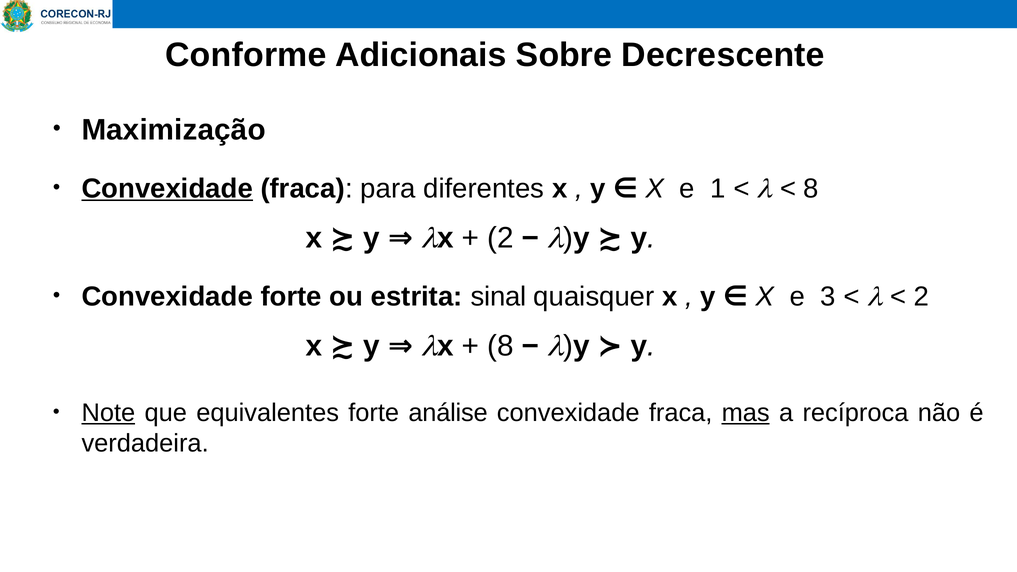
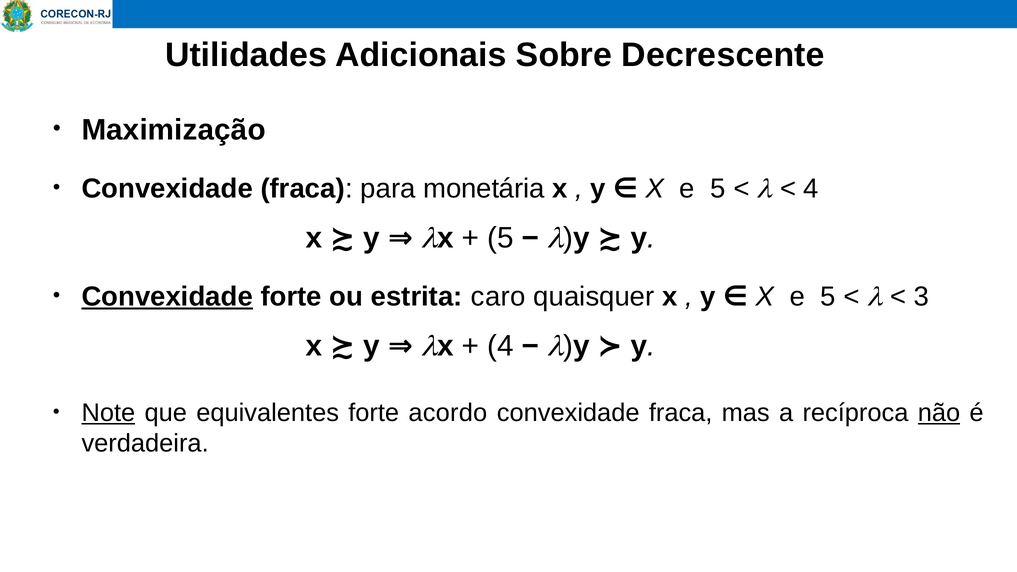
Conforme: Conforme -> Utilidades
Convexidade at (167, 189) underline: present -> none
diferentes: diferentes -> monetária
1 at (718, 189): 1 -> 5
8 at (811, 189): 8 -> 4
2 at (500, 238): 2 -> 5
Convexidade at (167, 297) underline: none -> present
sinal: sinal -> caro
3 at (828, 297): 3 -> 5
2 at (921, 297): 2 -> 3
8 at (500, 346): 8 -> 4
análise: análise -> acordo
mas underline: present -> none
não underline: none -> present
